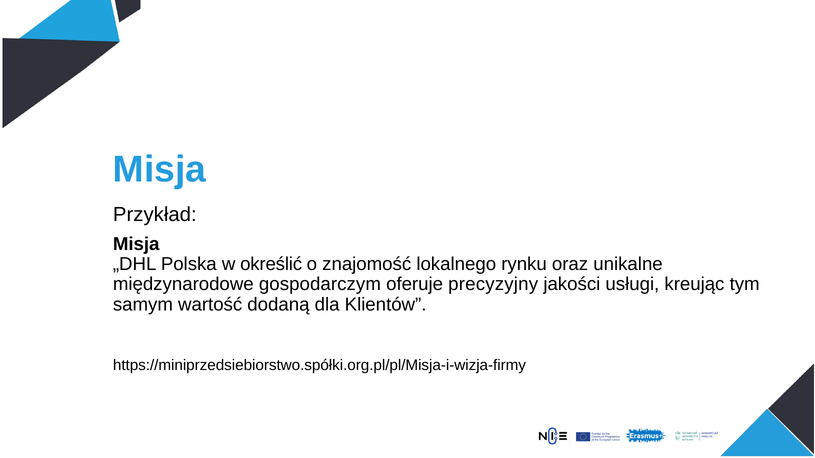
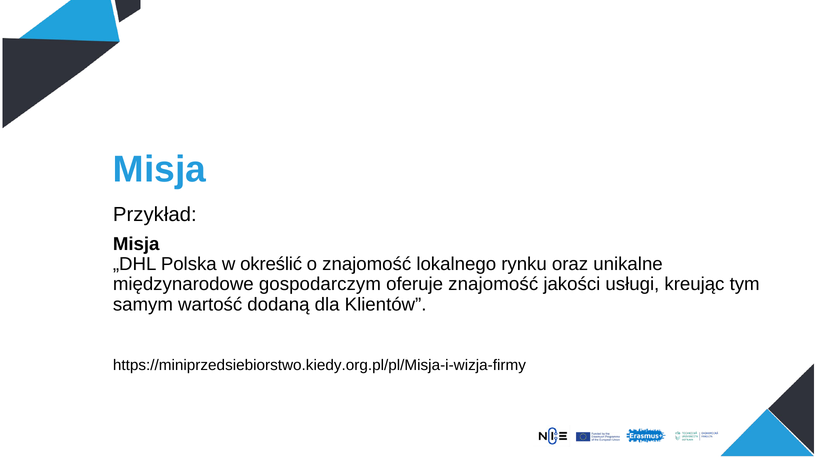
oferuje precyzyjny: precyzyjny -> znajomość
https://miniprzedsiebiorstwo.spółki.org.pl/pl/Misja-i-wizja-firmy: https://miniprzedsiebiorstwo.spółki.org.pl/pl/Misja-i-wizja-firmy -> https://miniprzedsiebiorstwo.kiedy.org.pl/pl/Misja-i-wizja-firmy
